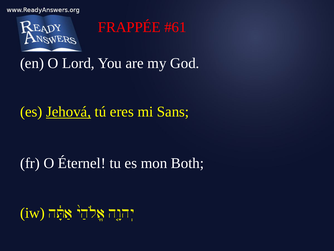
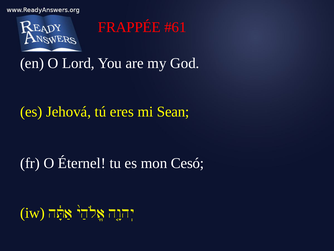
Jehová underline: present -> none
Sans: Sans -> Sean
Both: Both -> Cesó
